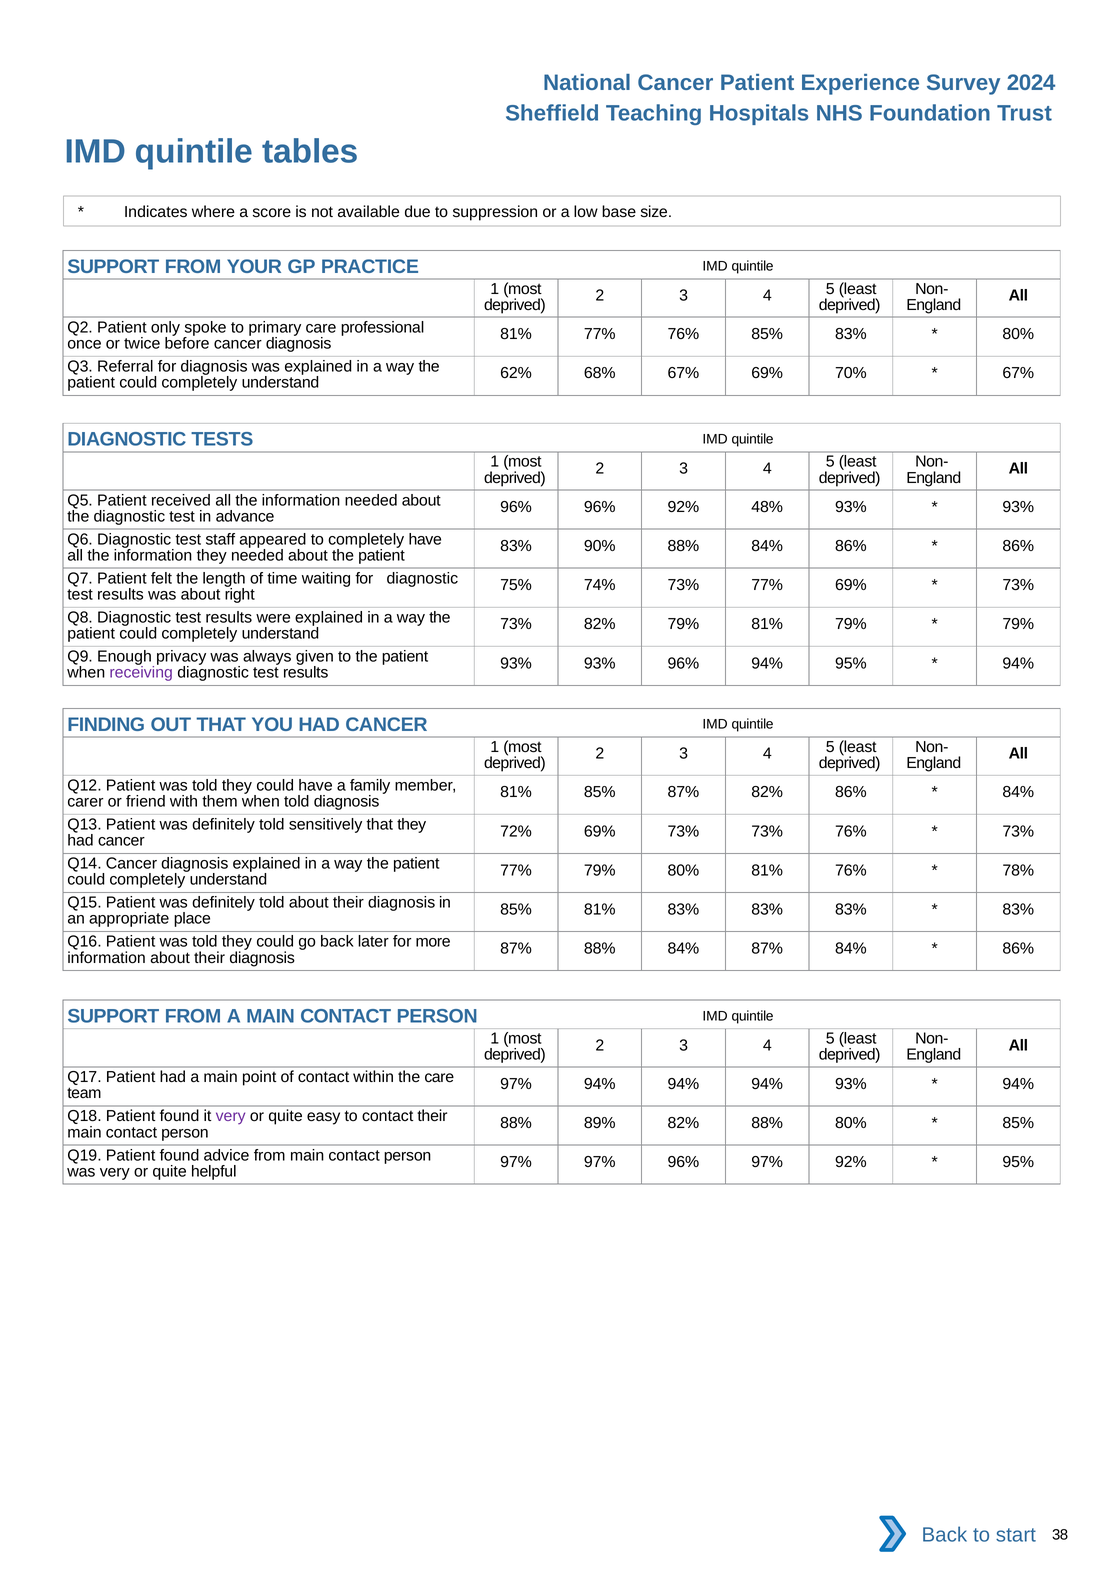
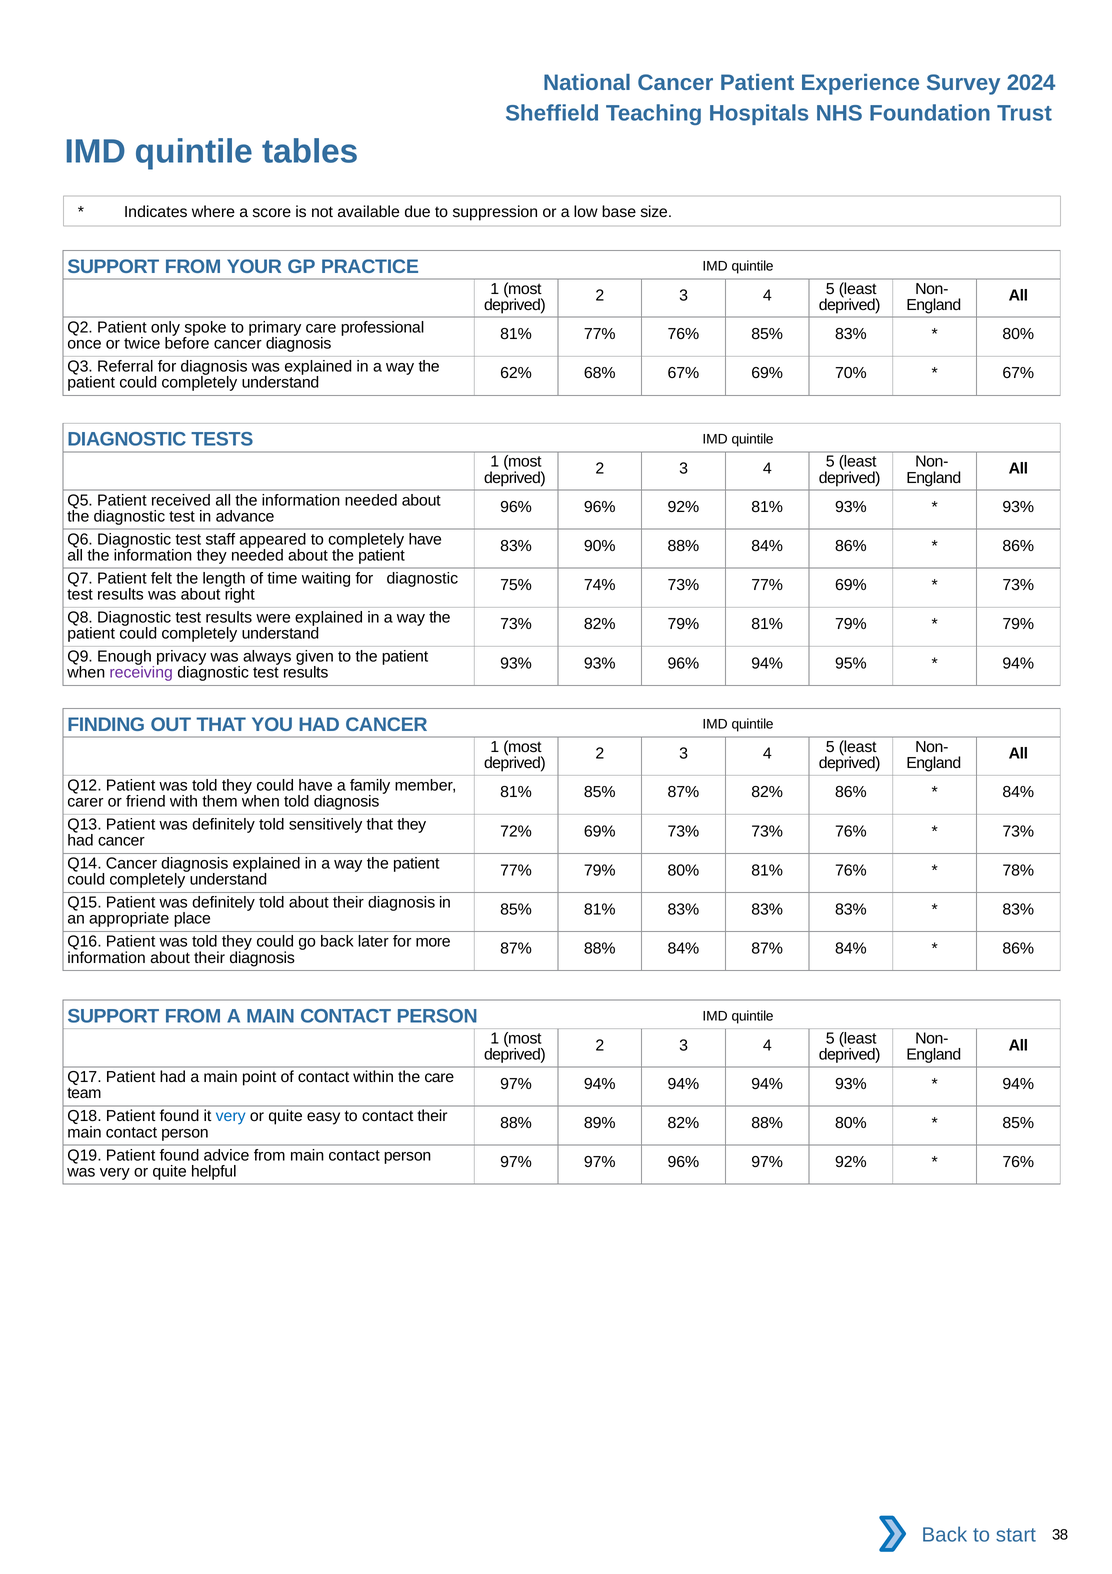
92% 48%: 48% -> 81%
very at (231, 1116) colour: purple -> blue
95% at (1018, 1162): 95% -> 76%
